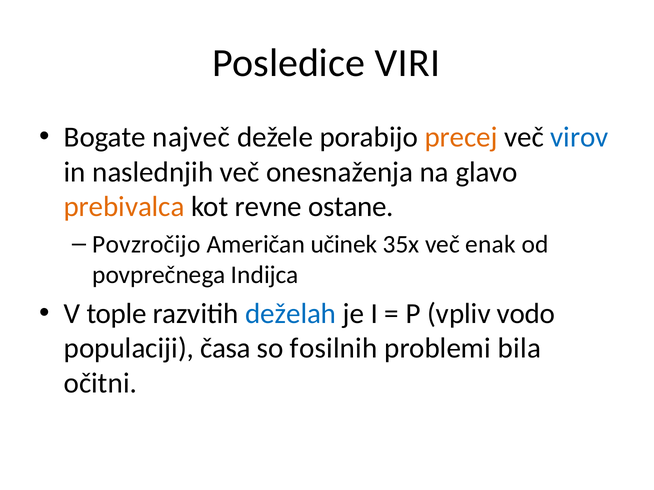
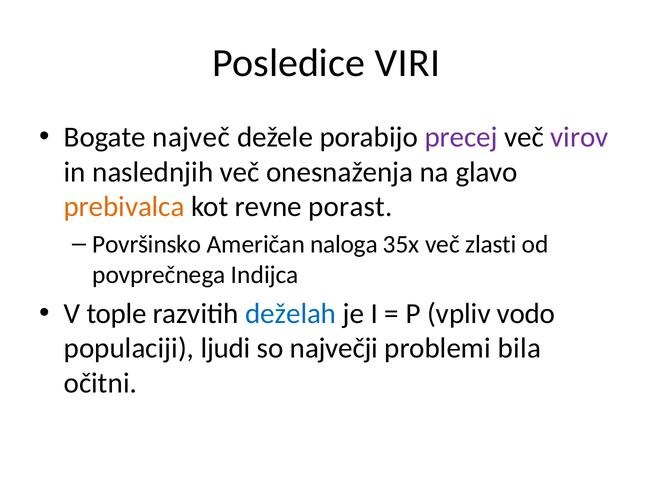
precej colour: orange -> purple
virov colour: blue -> purple
ostane: ostane -> porast
Povzročijo: Povzročijo -> Površinsko
učinek: učinek -> naloga
enak: enak -> zlasti
časa: časa -> ljudi
fosilnih: fosilnih -> največji
